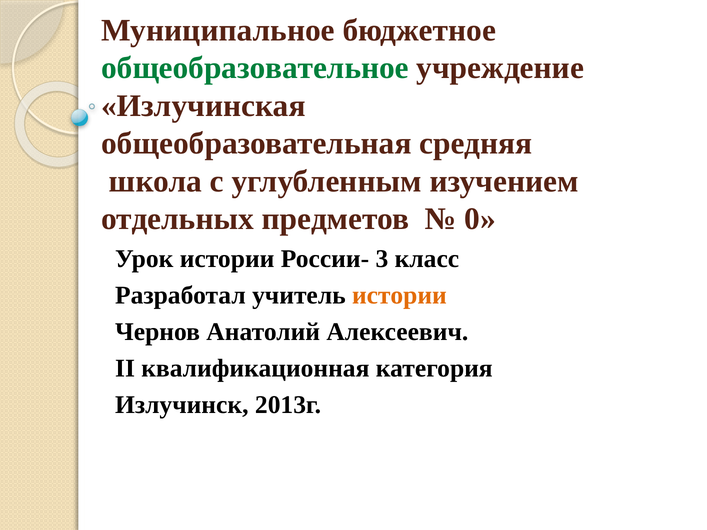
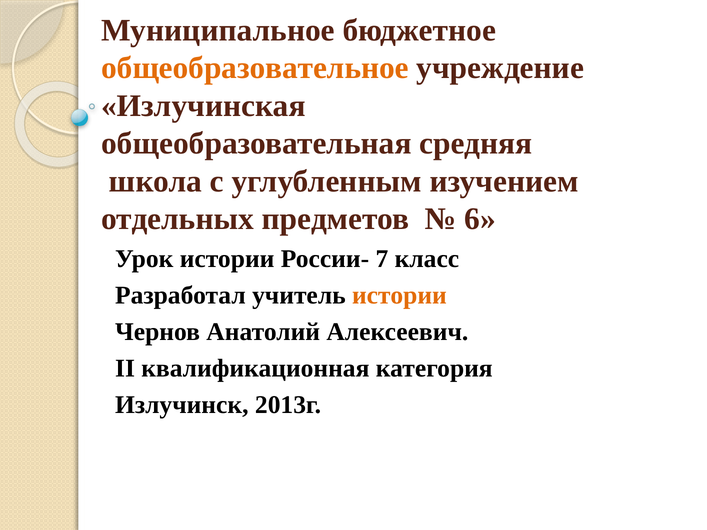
общеобразовательное colour: green -> orange
0: 0 -> 6
3: 3 -> 7
